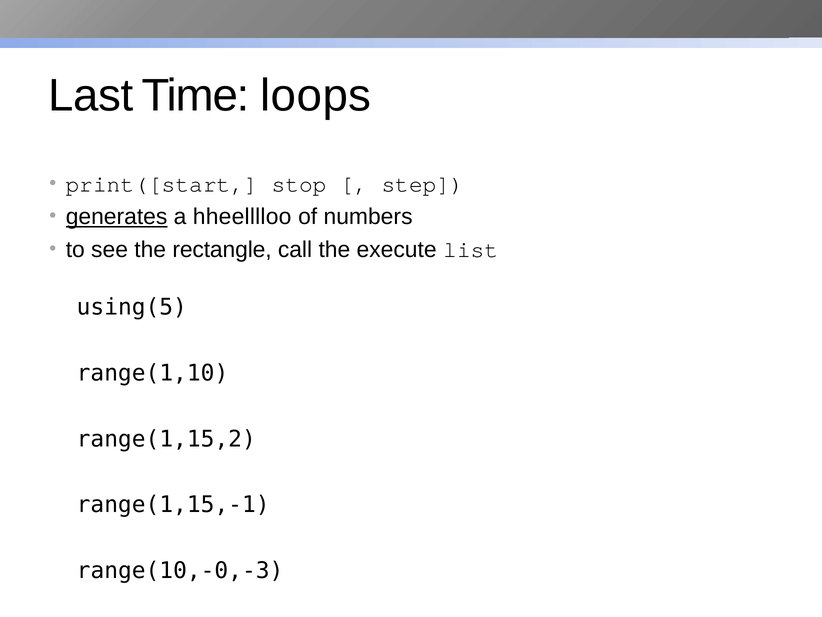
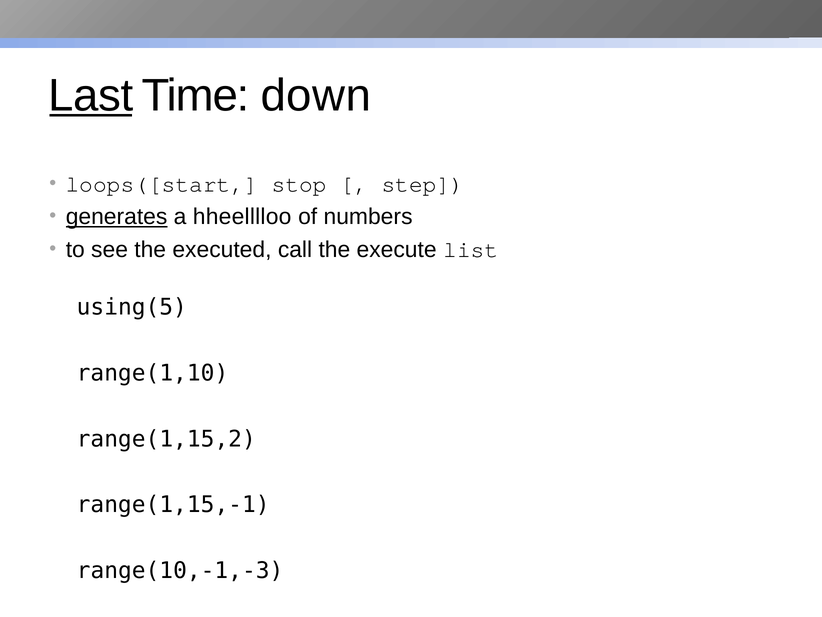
Last underline: none -> present
loops: loops -> down
print([start: print([start -> loops([start
rectangle: rectangle -> executed
range(10,-0,-3: range(10,-0,-3 -> range(10,-1,-3
